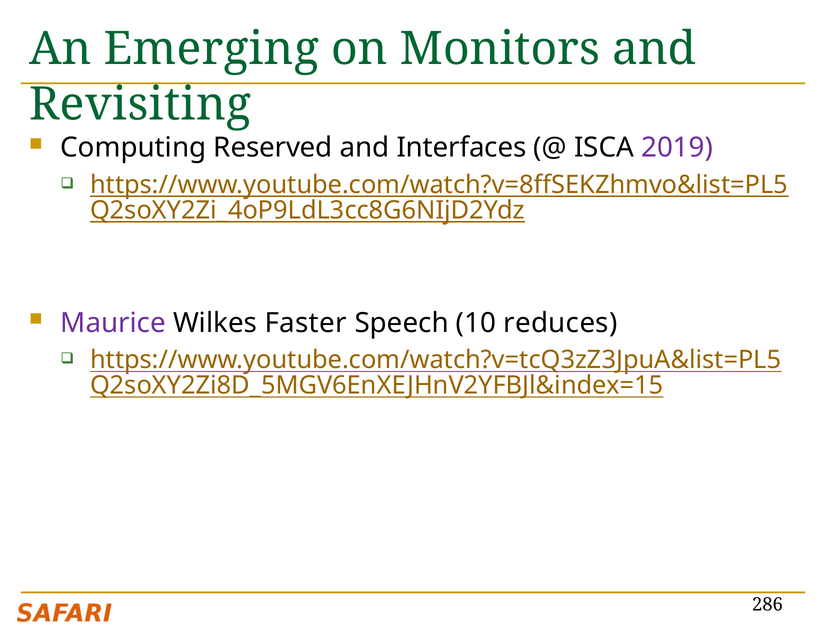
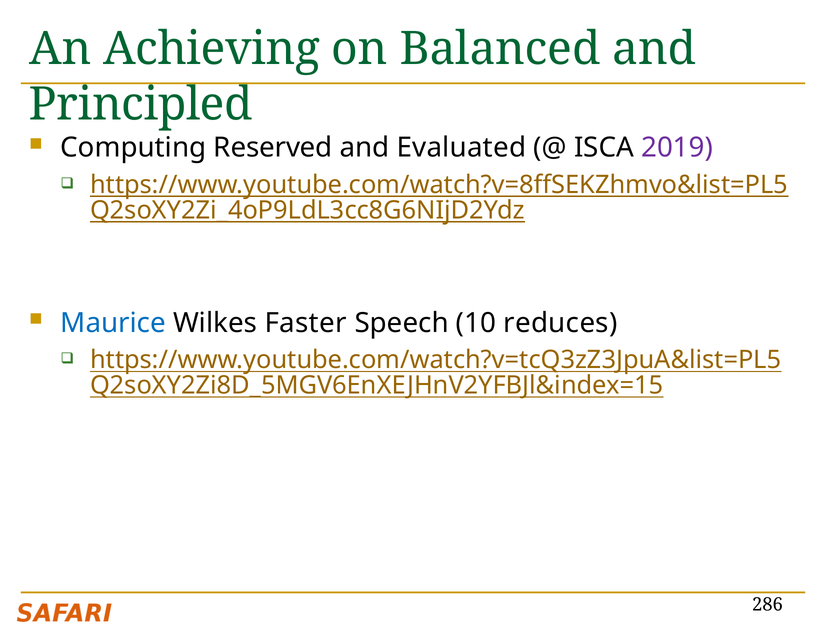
Emerging: Emerging -> Achieving
Monitors: Monitors -> Balanced
Revisiting: Revisiting -> Principled
Interfaces: Interfaces -> Evaluated
Maurice colour: purple -> blue
